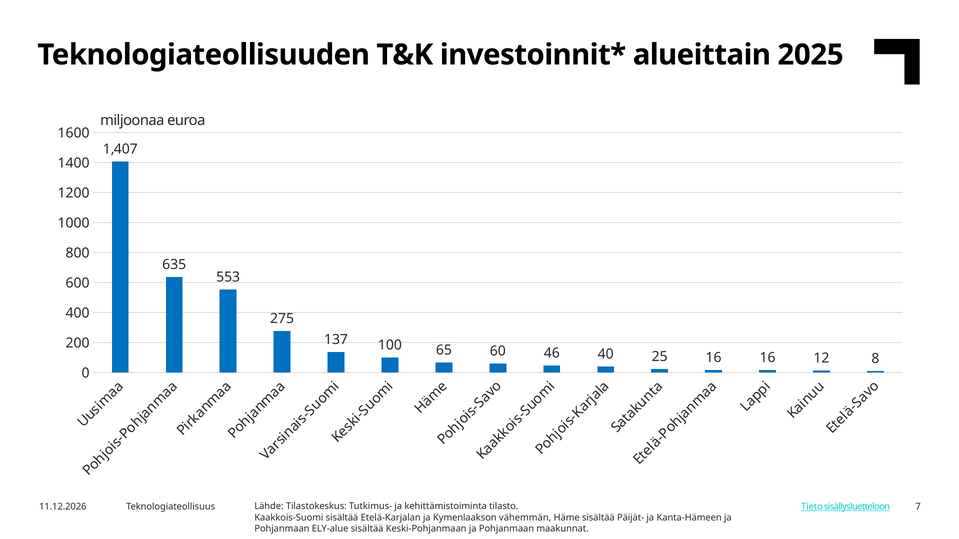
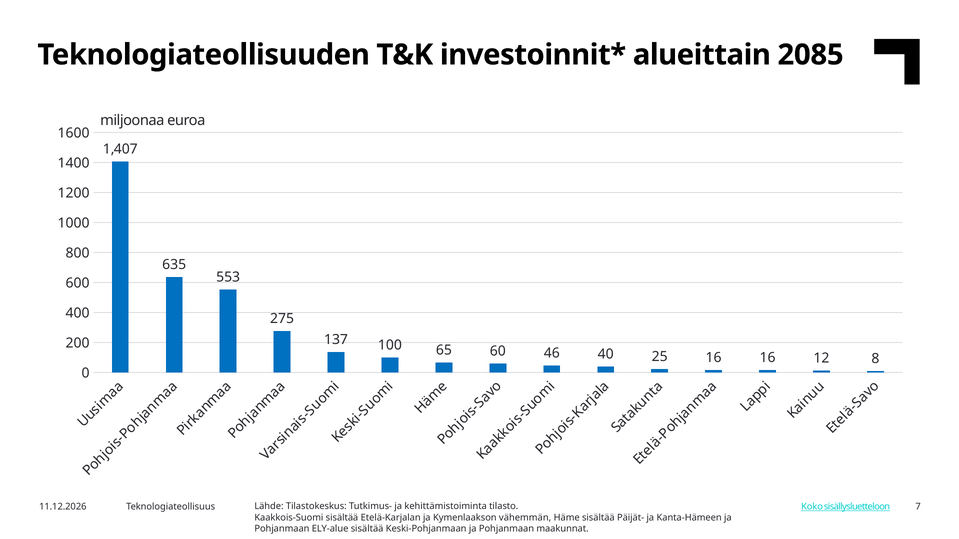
2025: 2025 -> 2085
Tieto: Tieto -> Koko
